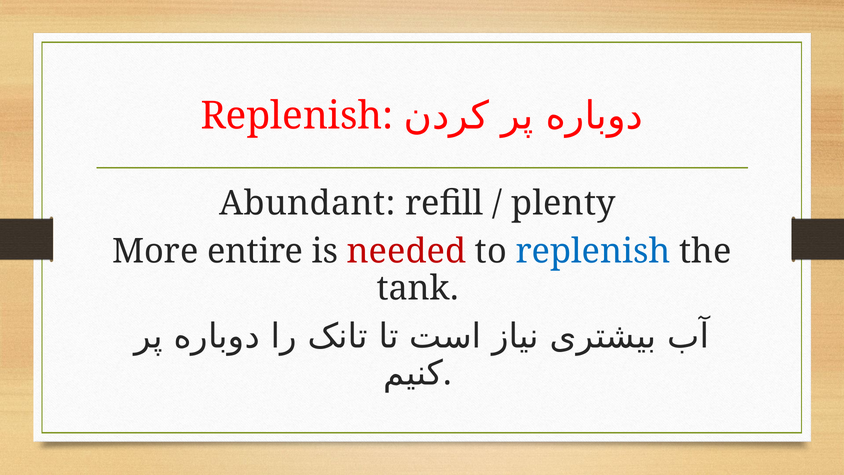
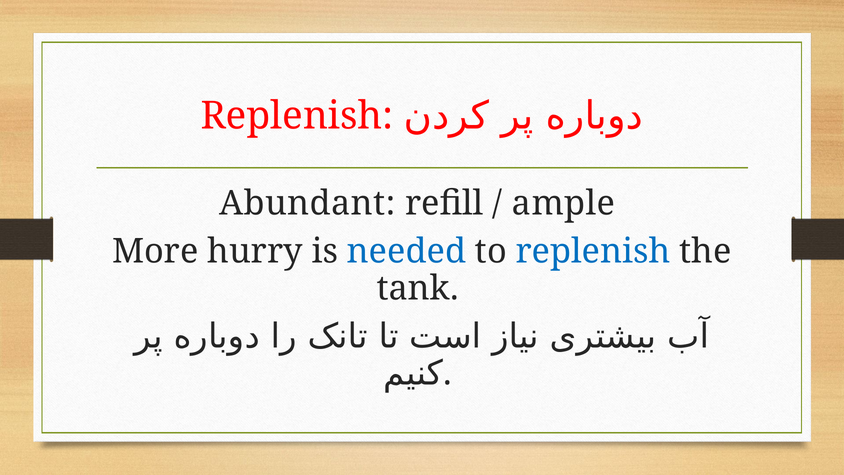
plenty: plenty -> ample
entire: entire -> hurry
needed colour: red -> blue
